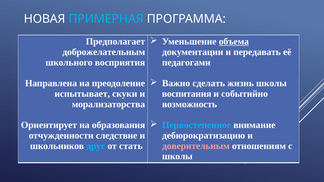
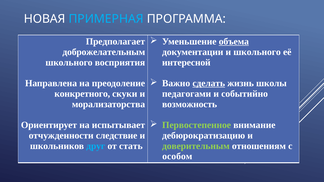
и передавать: передавать -> школьного
педагогами: педагогами -> интересной
сделать underline: none -> present
испытывает: испытывает -> конкретного
воспитания: воспитания -> педагогами
Первостепенное colour: light blue -> light green
образования: образования -> испытывает
доверительным colour: pink -> light green
школы at (177, 157): школы -> особом
